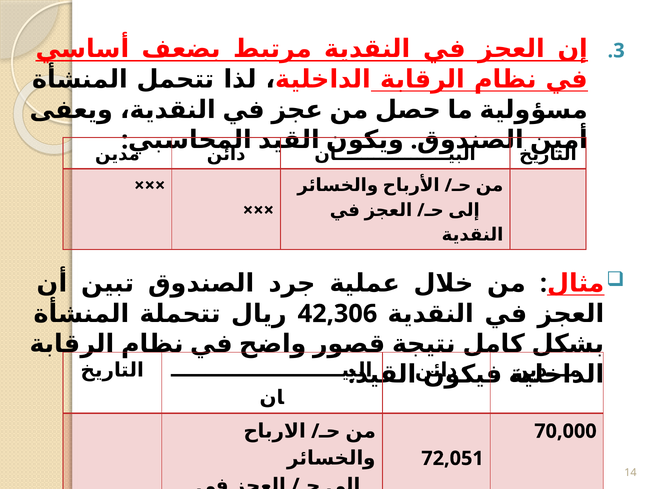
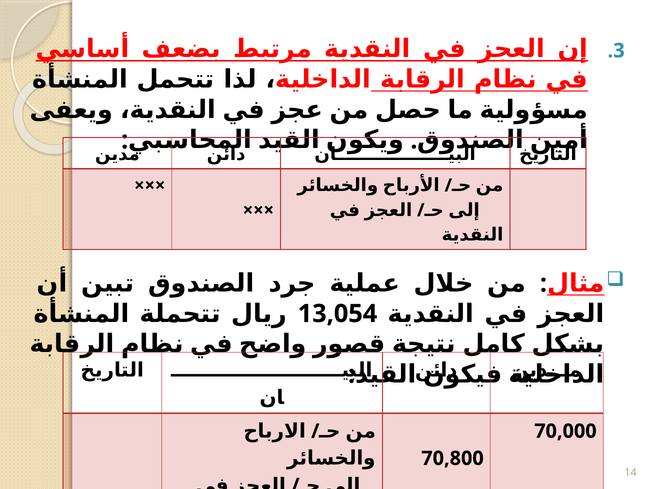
42,306: 42,306 -> 13,054
72,051: 72,051 -> 70,800
